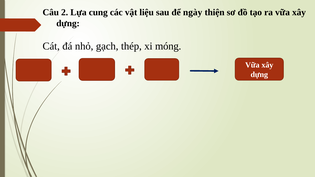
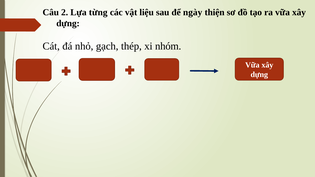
cung: cung -> từng
móng: móng -> nhóm
